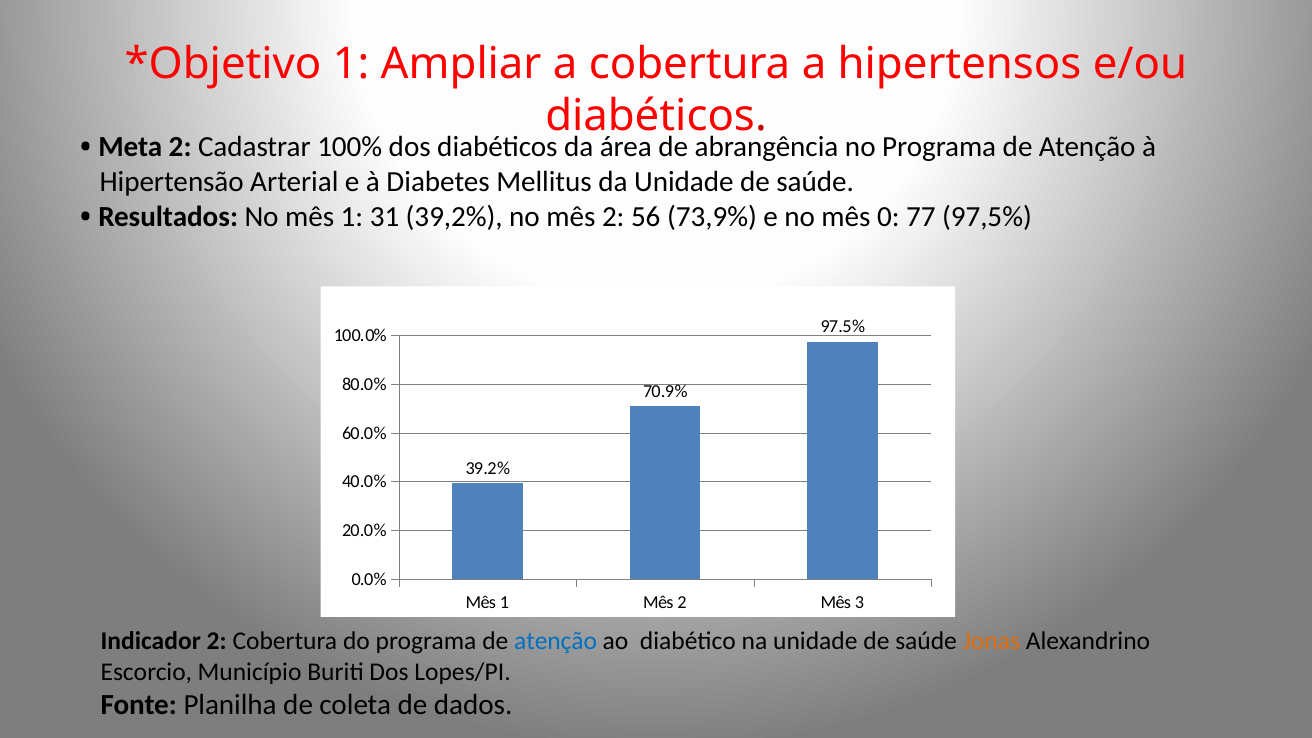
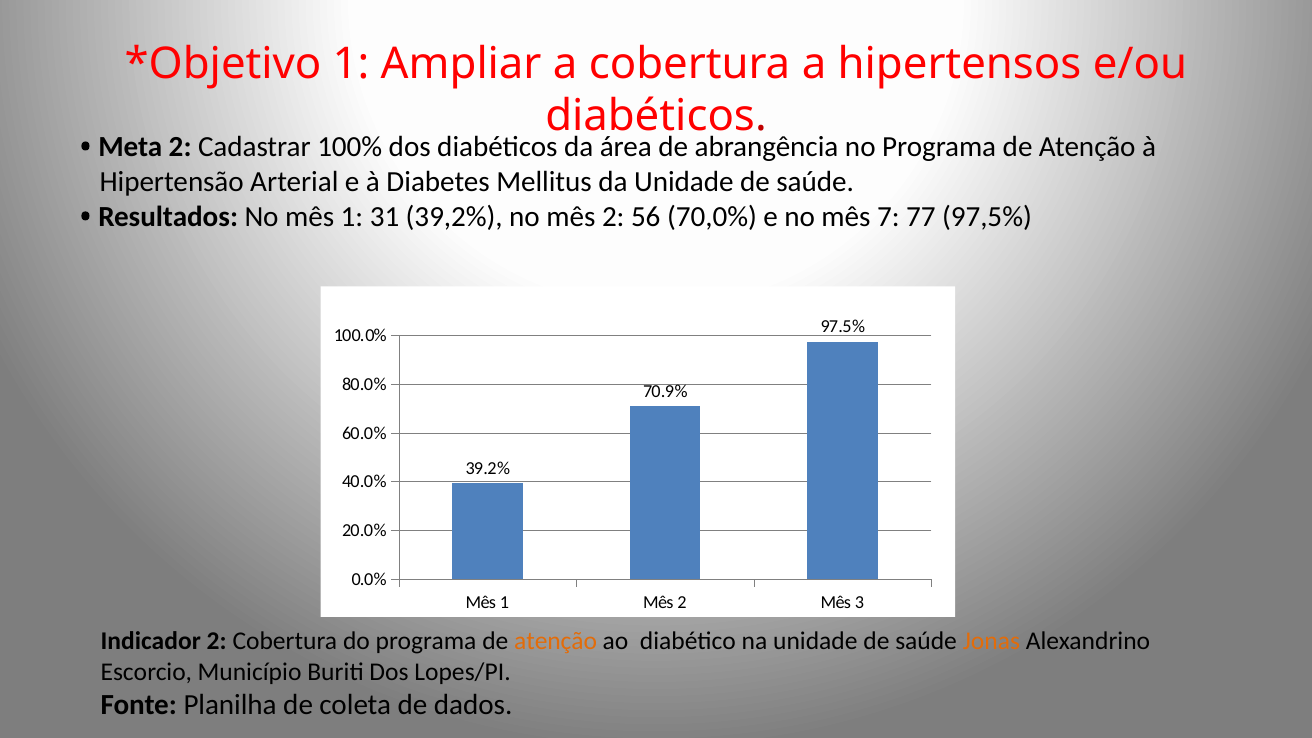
73,9%: 73,9% -> 70,0%
0: 0 -> 7
atenção at (556, 642) colour: blue -> orange
